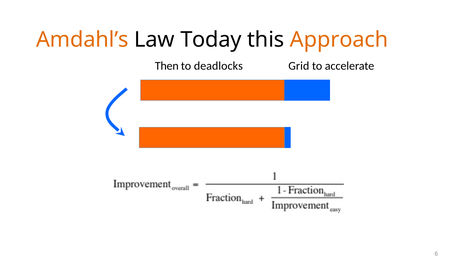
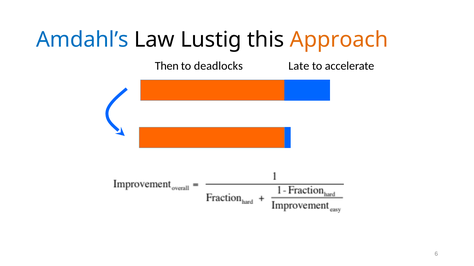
Amdahl’s colour: orange -> blue
Today: Today -> Lustig
Grid: Grid -> Late
